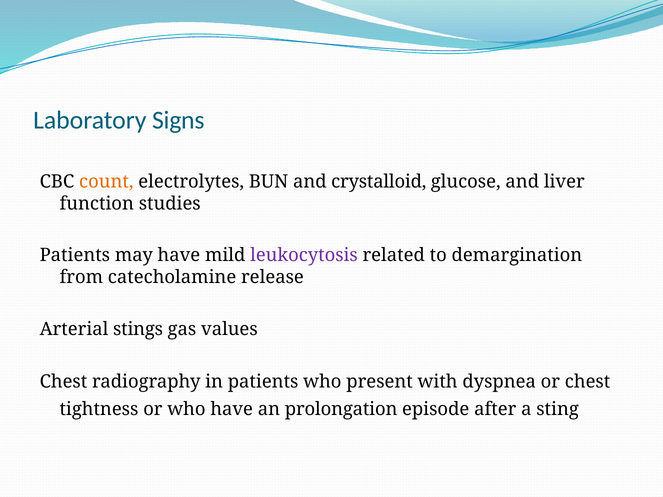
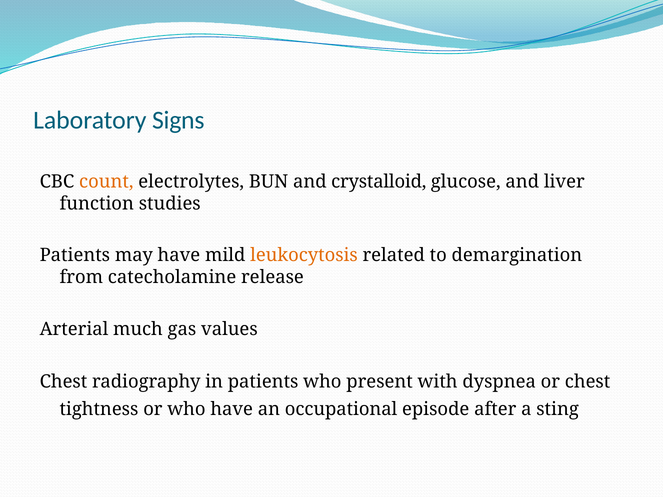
leukocytosis colour: purple -> orange
stings: stings -> much
prolongation: prolongation -> occupational
